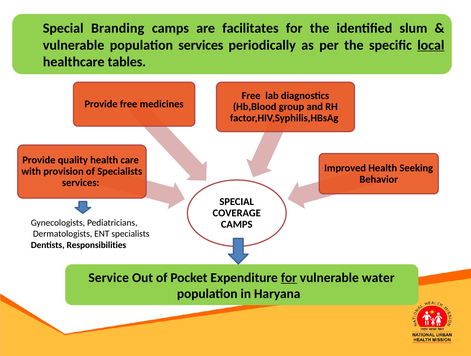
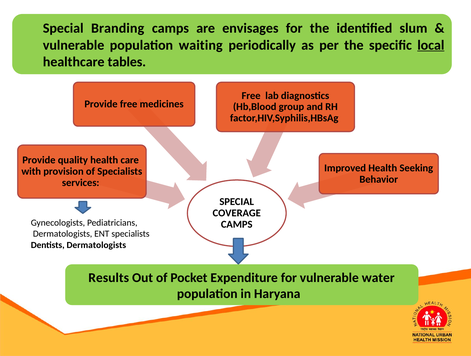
facilitates: facilitates -> envisages
population services: services -> waiting
Dentists Responsibilities: Responsibilities -> Dermatologists
Service: Service -> Results
for at (289, 277) underline: present -> none
